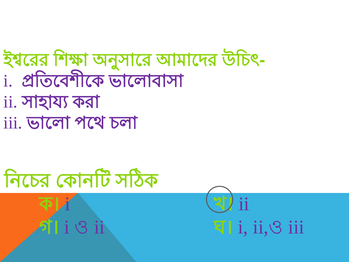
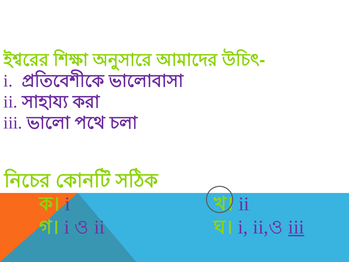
iii at (296, 227) underline: none -> present
